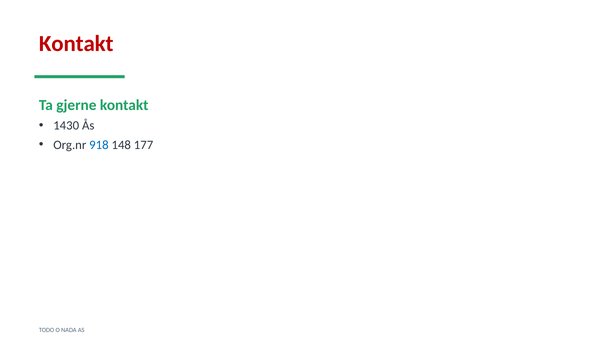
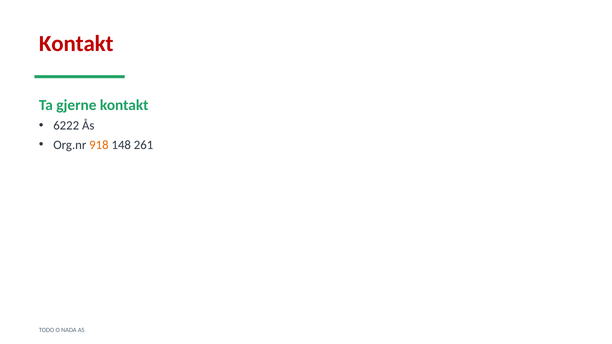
1430: 1430 -> 6222
918 colour: blue -> orange
177: 177 -> 261
